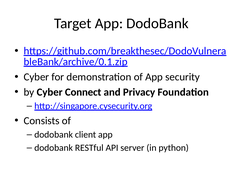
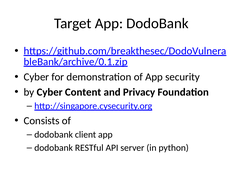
Connect: Connect -> Content
